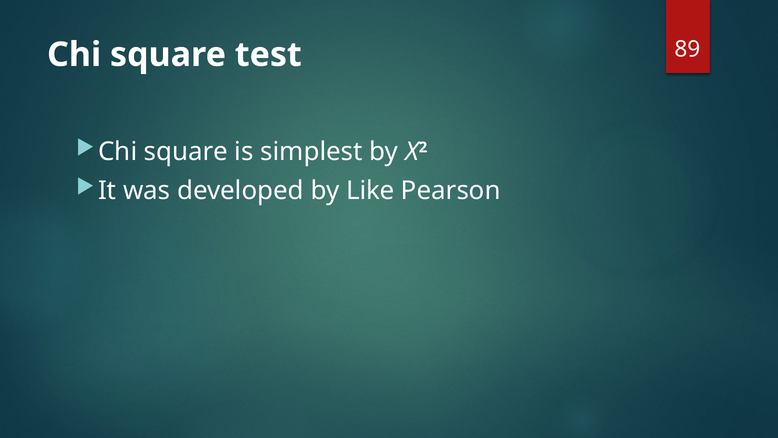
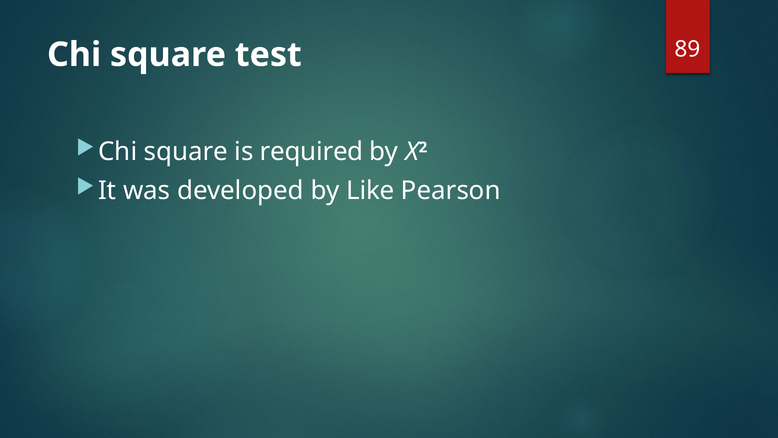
simplest: simplest -> required
